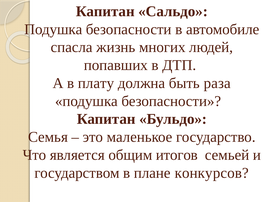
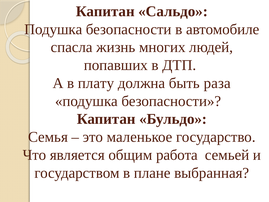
итогов: итогов -> работа
конкурсов: конкурсов -> выбранная
